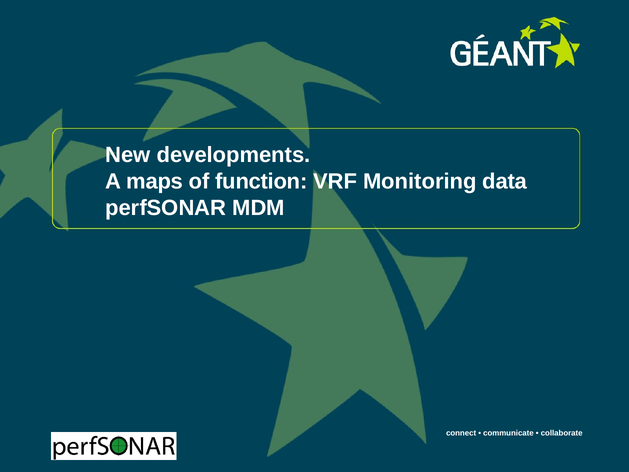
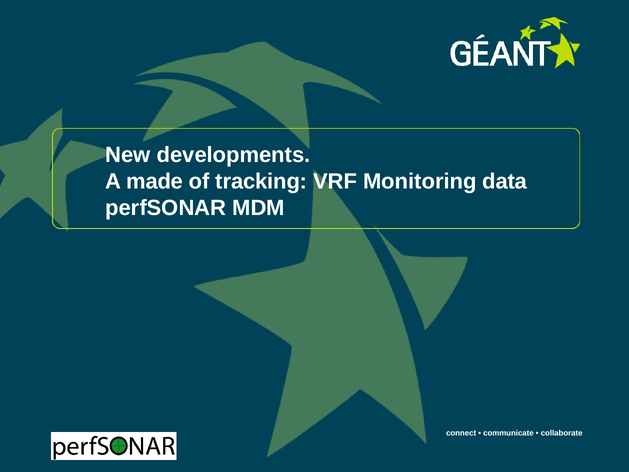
maps: maps -> made
function: function -> tracking
